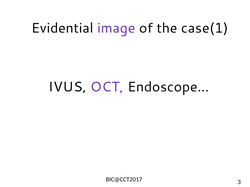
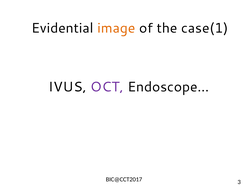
image colour: purple -> orange
